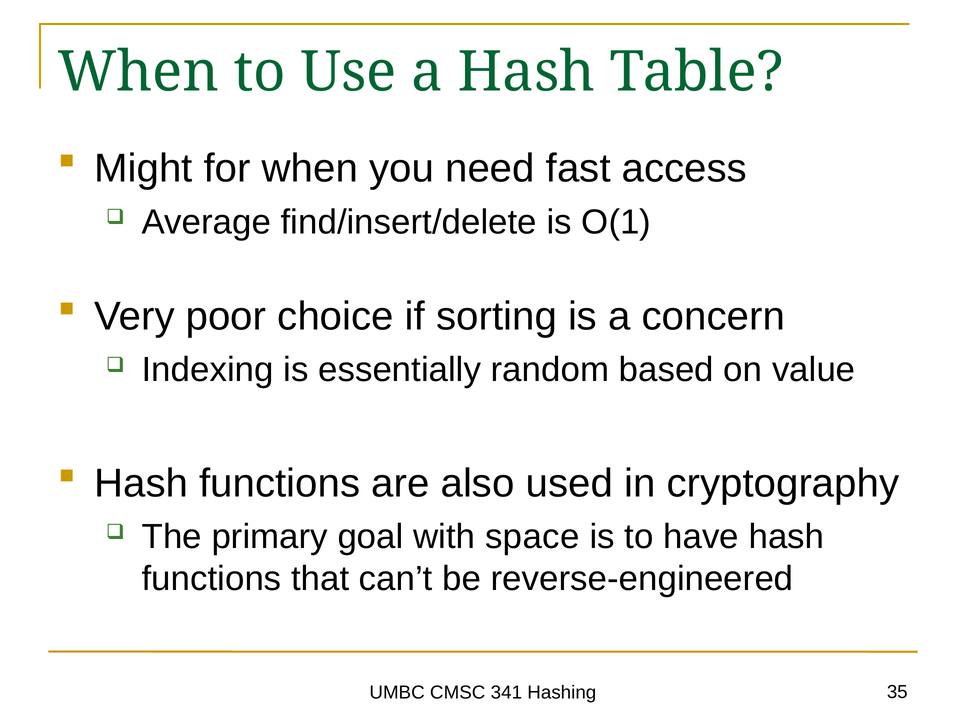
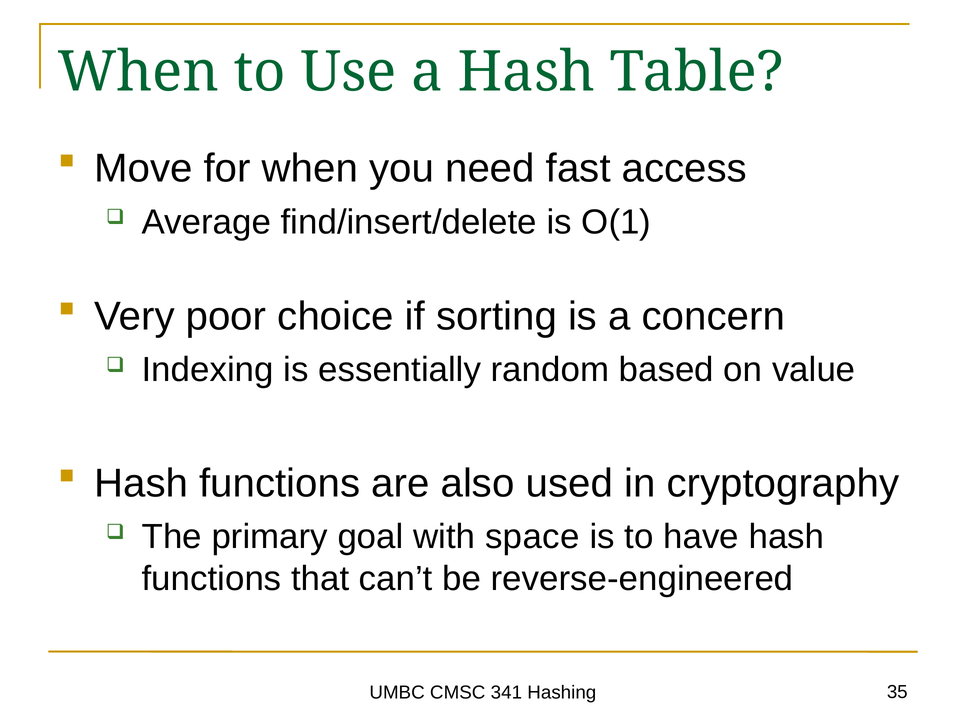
Might: Might -> Move
